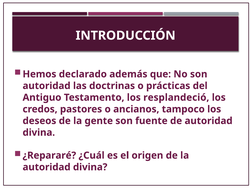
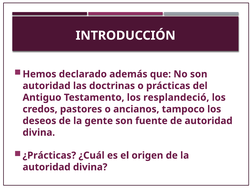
¿Repararé: ¿Repararé -> ¿Prácticas
